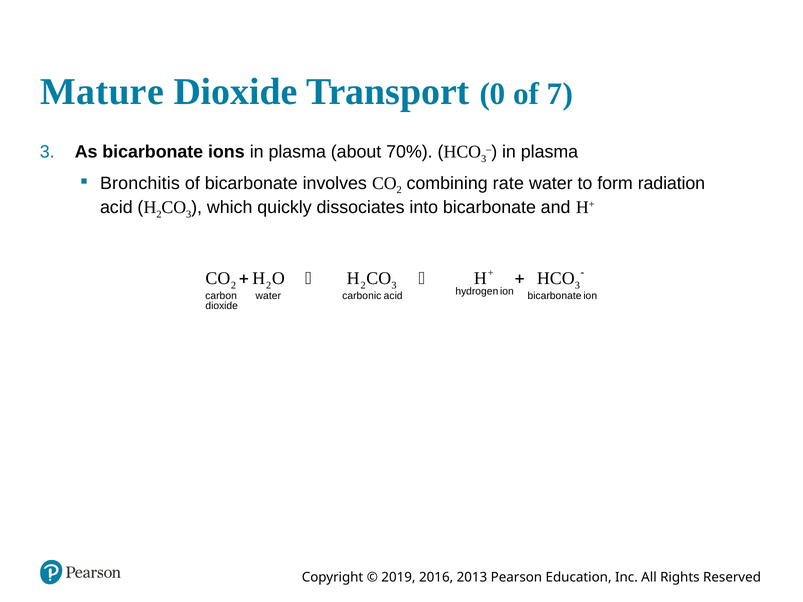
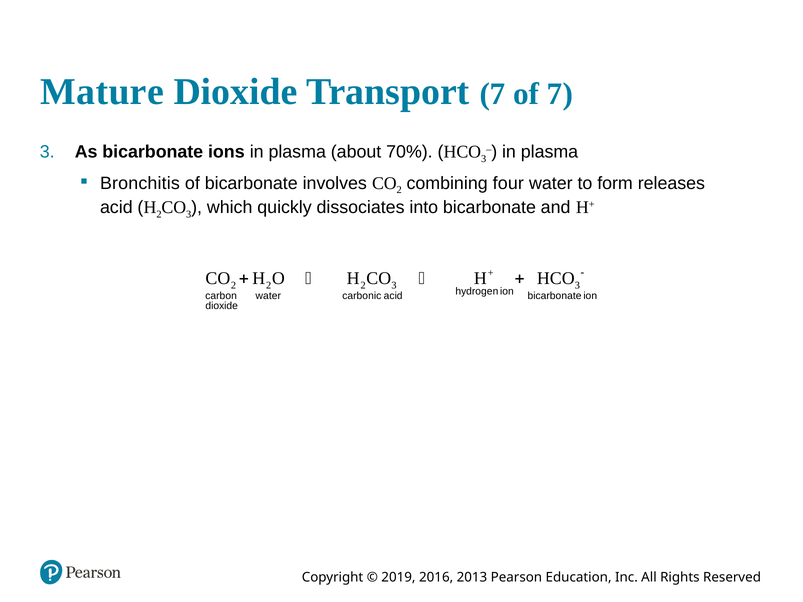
Transport 0: 0 -> 7
rate: rate -> four
radiation: radiation -> releases
